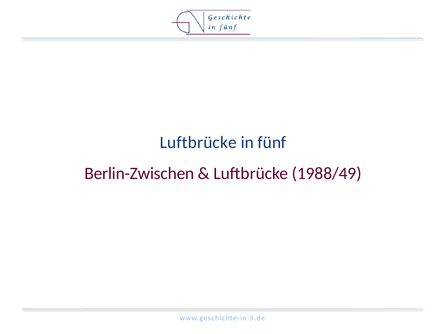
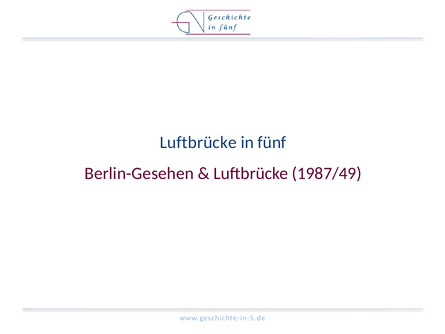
Berlin-Zwischen: Berlin-Zwischen -> Berlin-Gesehen
1988/49: 1988/49 -> 1987/49
